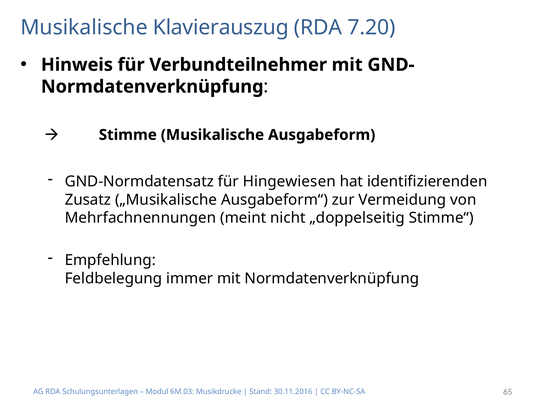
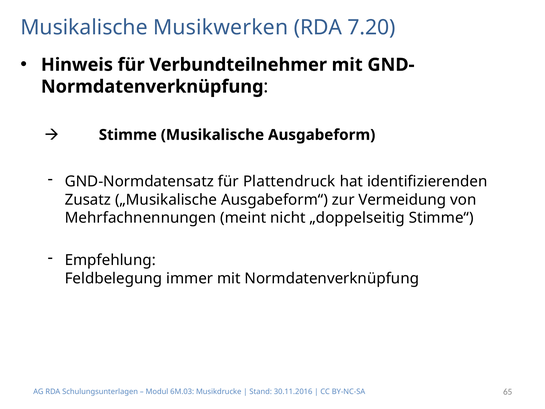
Klavierauszug: Klavierauszug -> Musikwerken
Hingewiesen: Hingewiesen -> Plattendruck
